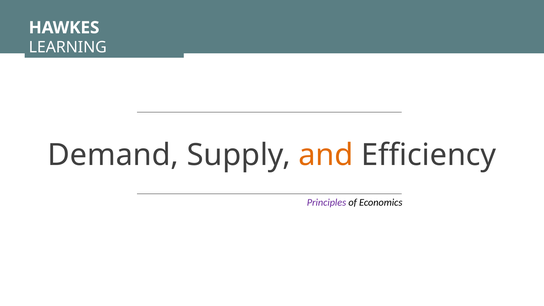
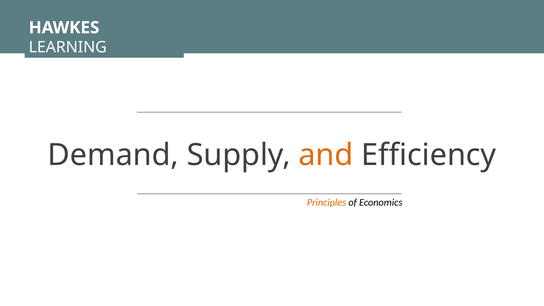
Principles colour: purple -> orange
